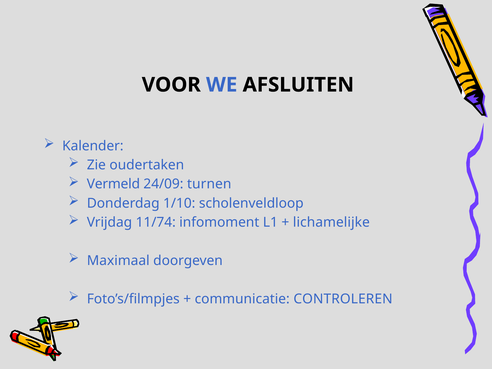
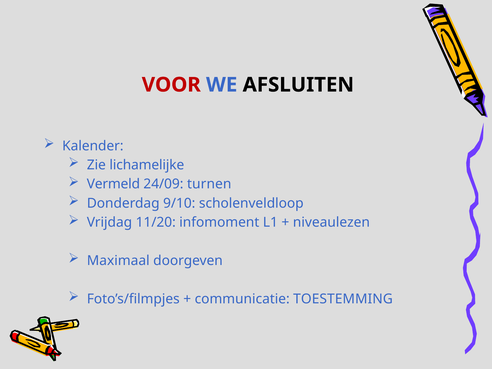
VOOR colour: black -> red
oudertaken: oudertaken -> lichamelijke
1/10: 1/10 -> 9/10
11/74: 11/74 -> 11/20
lichamelijke: lichamelijke -> niveaulezen
CONTROLEREN: CONTROLEREN -> TOESTEMMING
